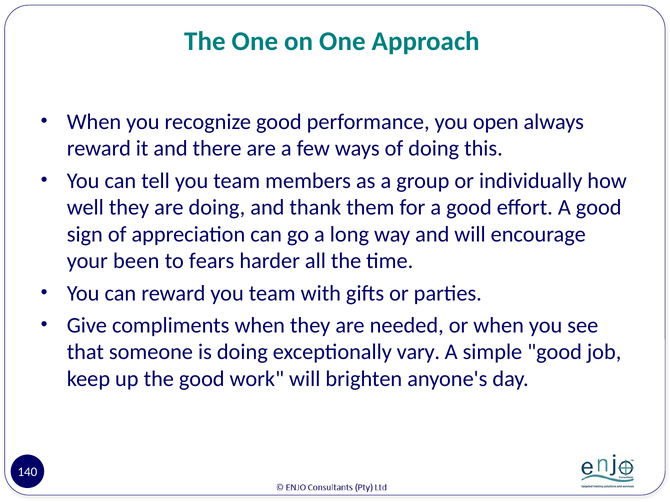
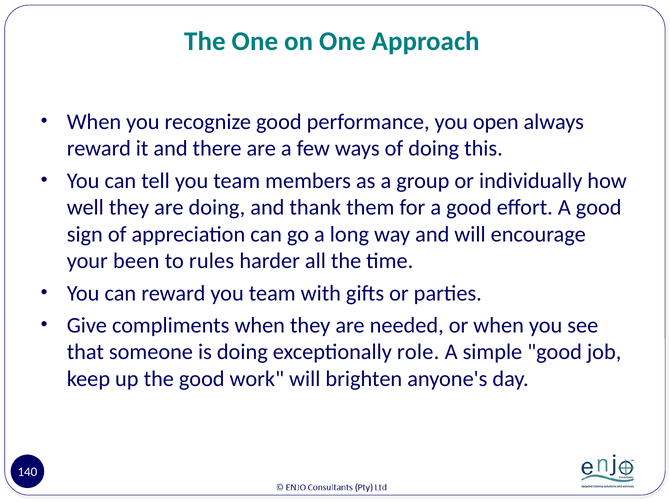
fears: fears -> rules
vary: vary -> role
